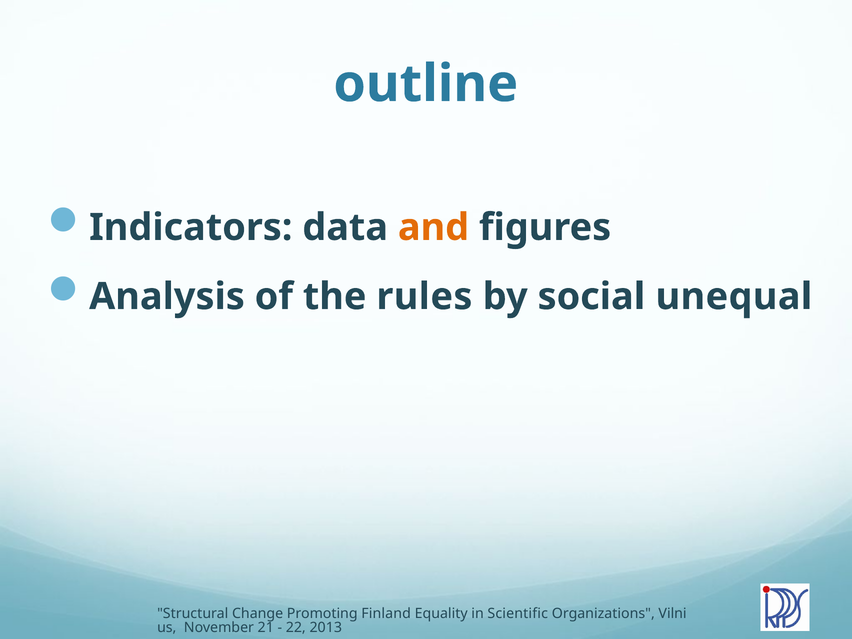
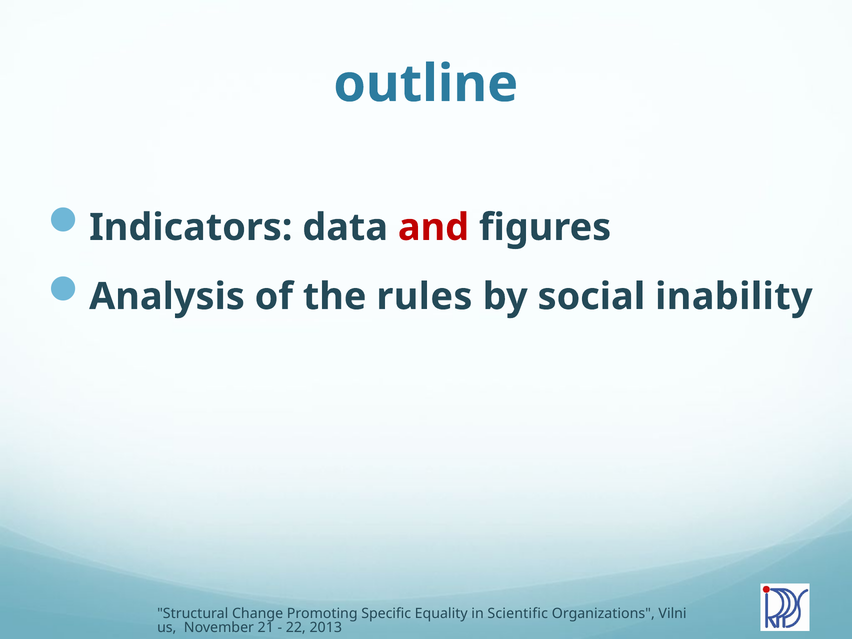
and colour: orange -> red
unequal: unequal -> inability
Finland: Finland -> Specific
